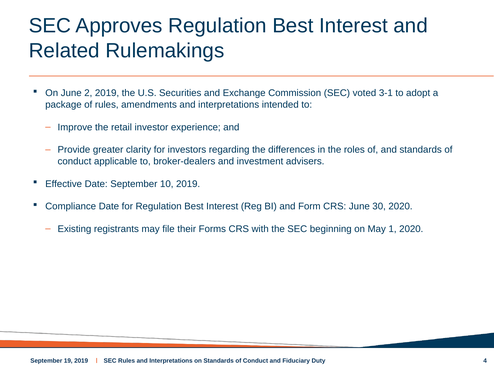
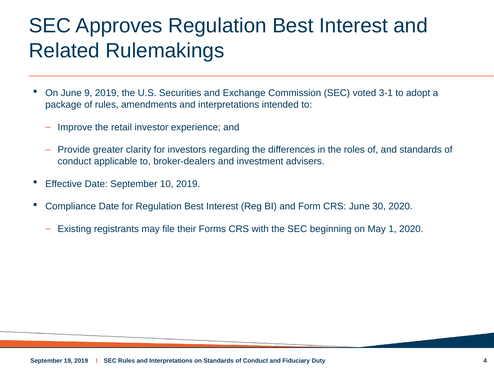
2: 2 -> 9
